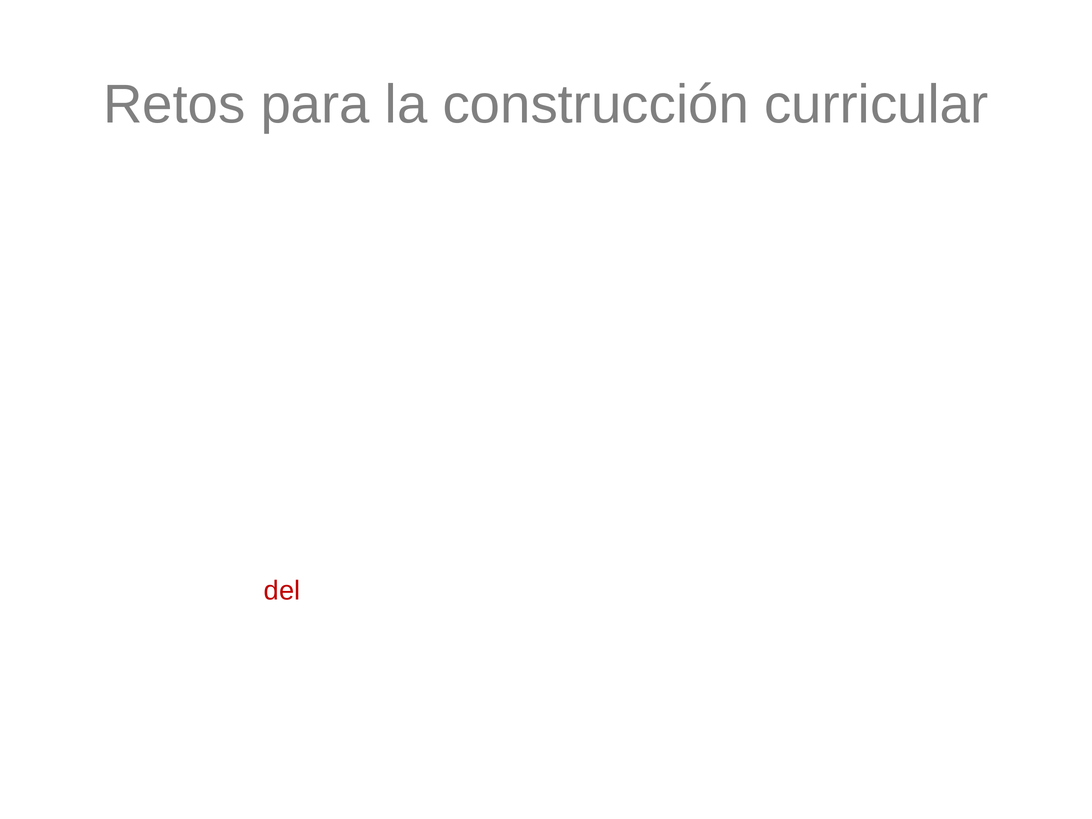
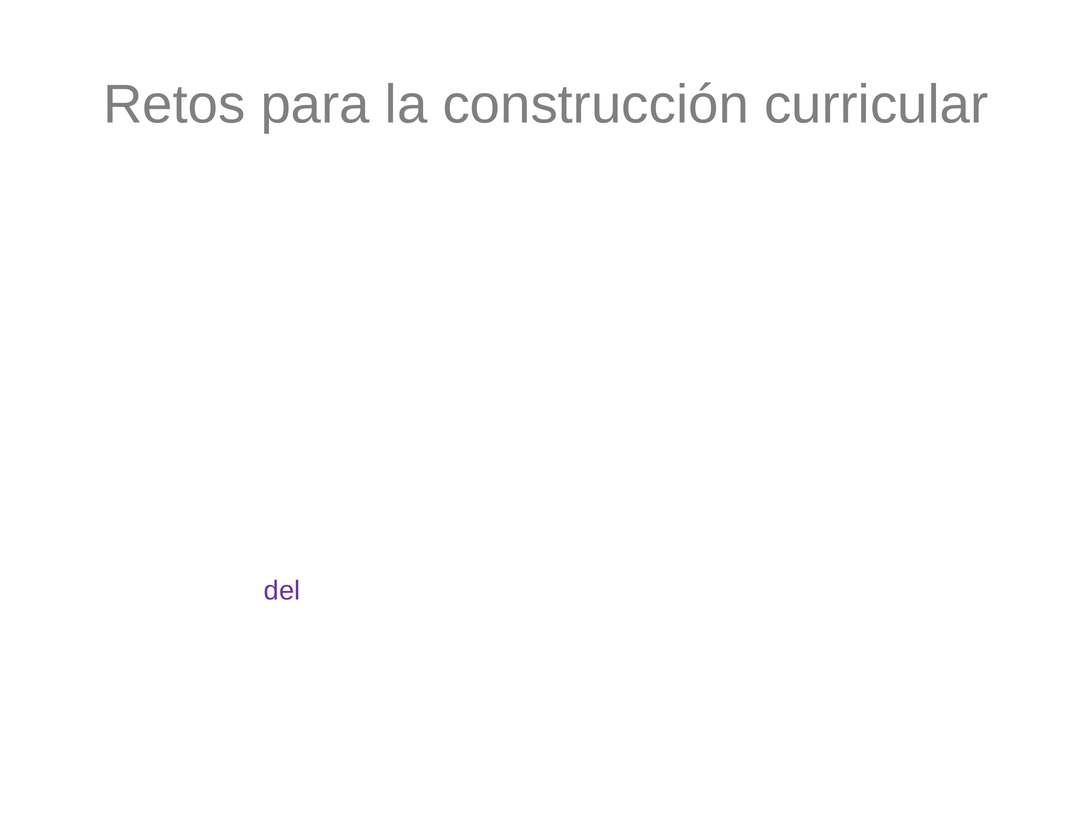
del colour: red -> purple
